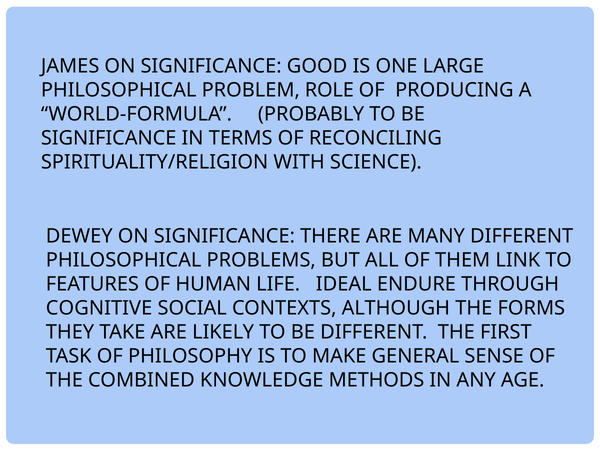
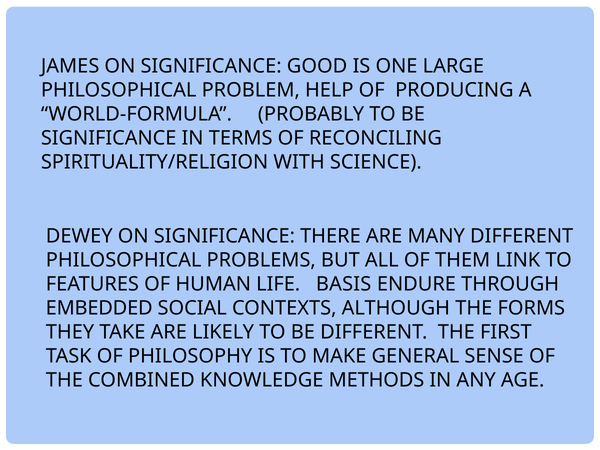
ROLE: ROLE -> HELP
IDEAL: IDEAL -> BASIS
COGNITIVE: COGNITIVE -> EMBEDDED
